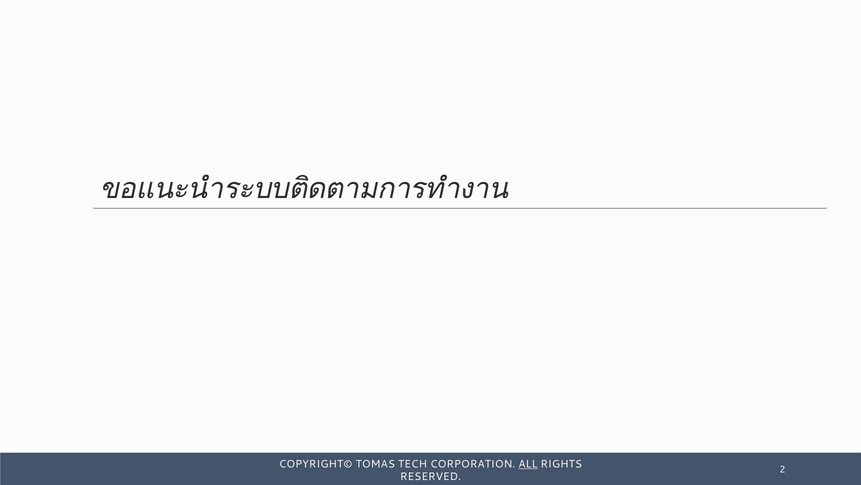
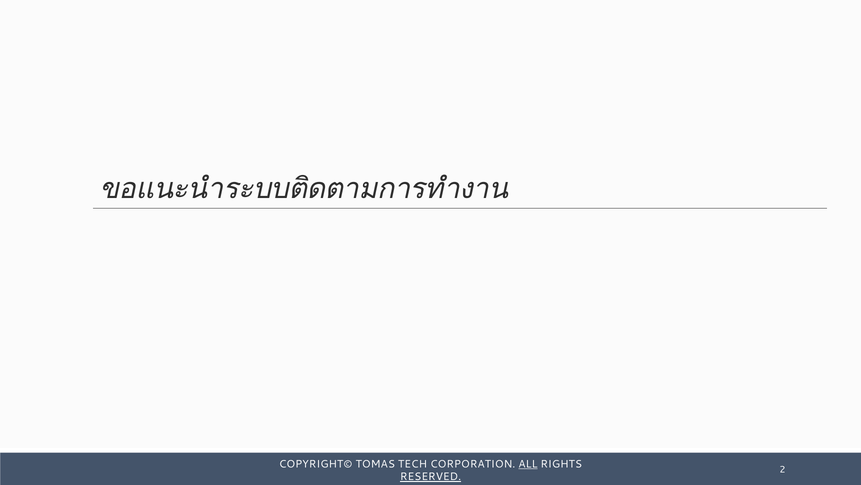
RESERVED underline: none -> present
